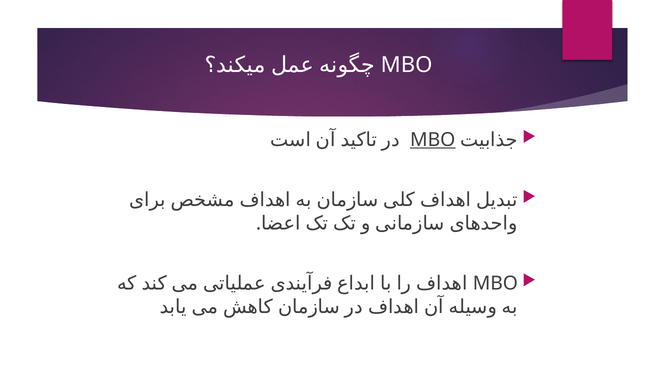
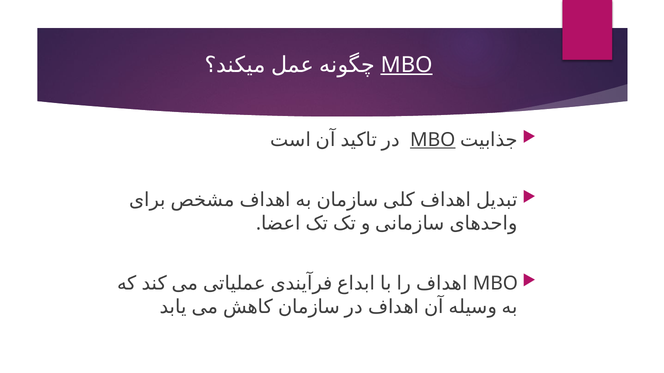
MBO at (407, 65) underline: none -> present
